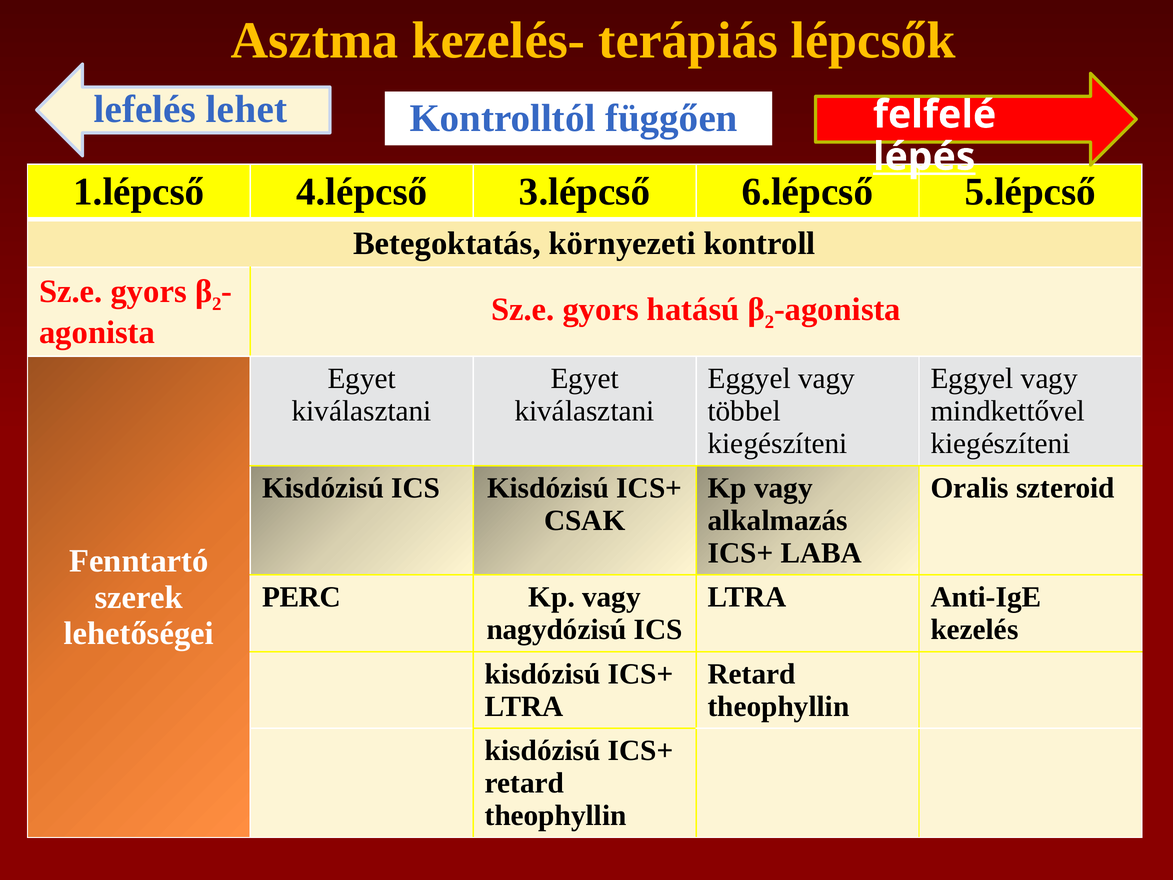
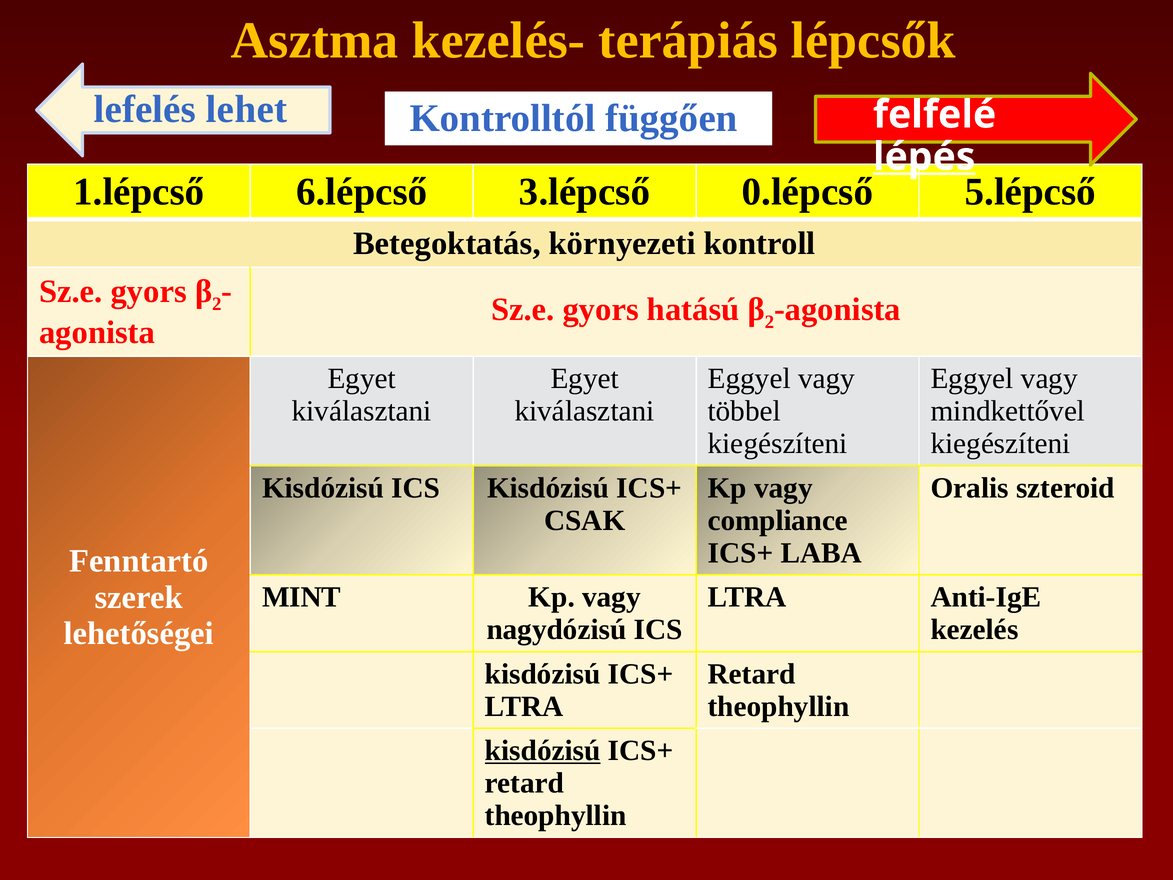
4.lépcső: 4.lépcső -> 6.lépcső
6.lépcső: 6.lépcső -> 0.lépcső
alkalmazás: alkalmazás -> compliance
PERC: PERC -> MINT
kisdózisú at (543, 750) underline: none -> present
